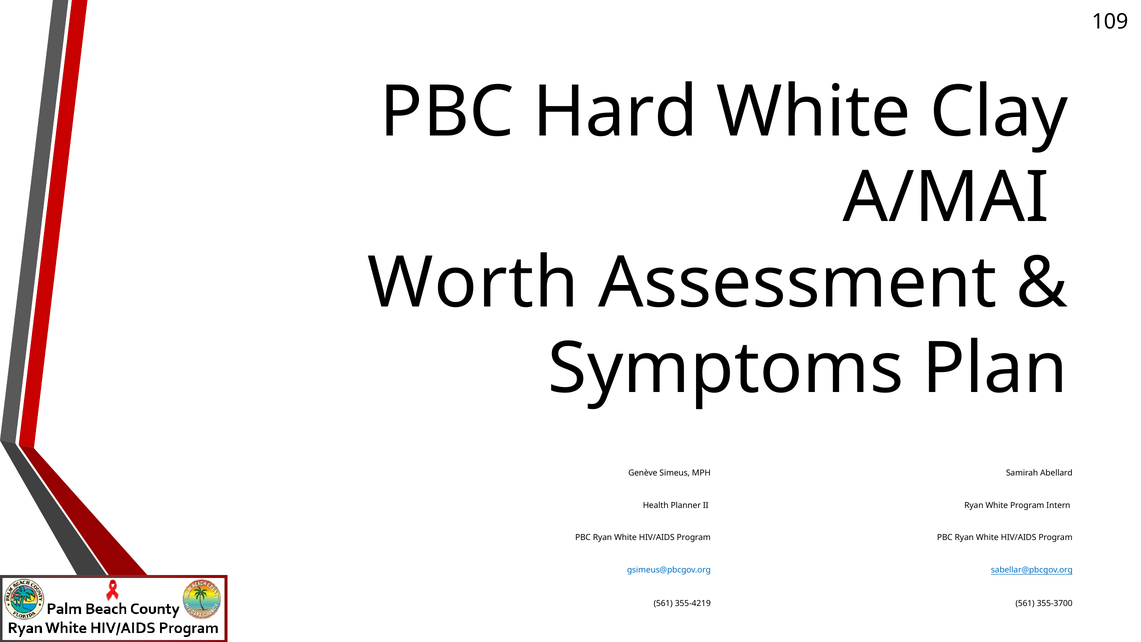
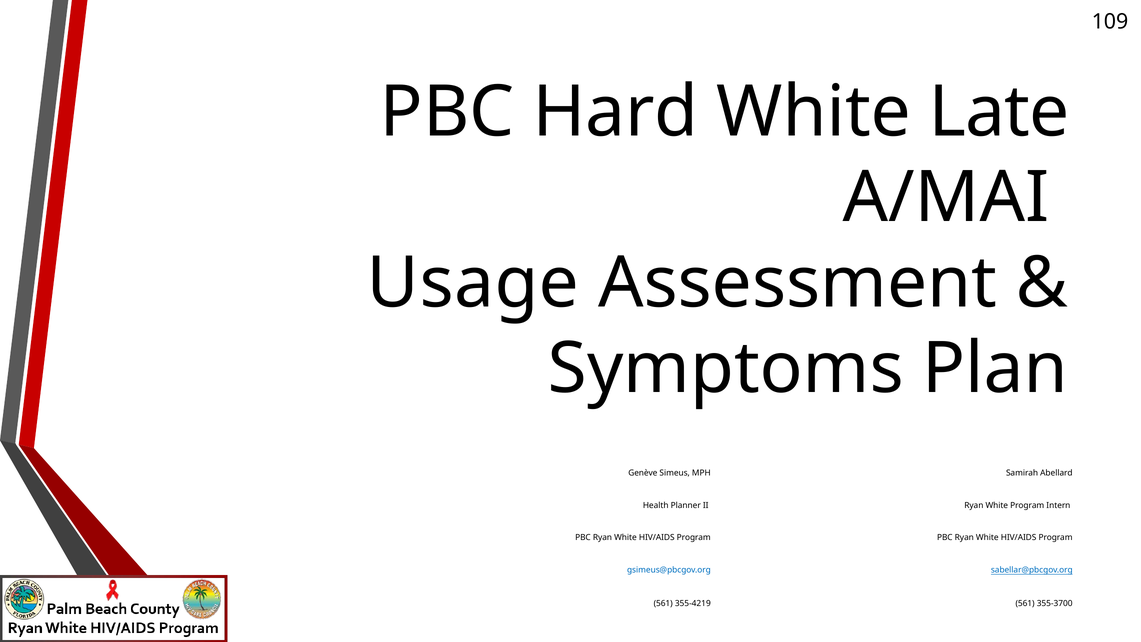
Clay: Clay -> Late
Worth: Worth -> Usage
